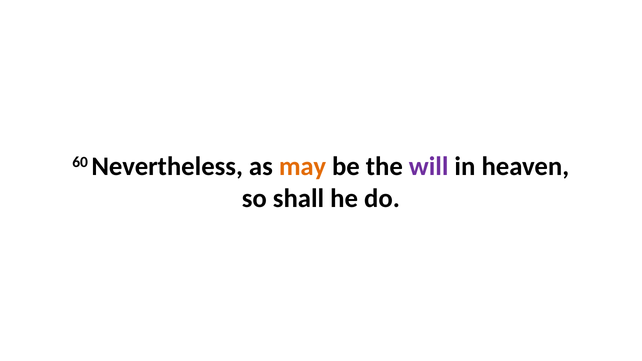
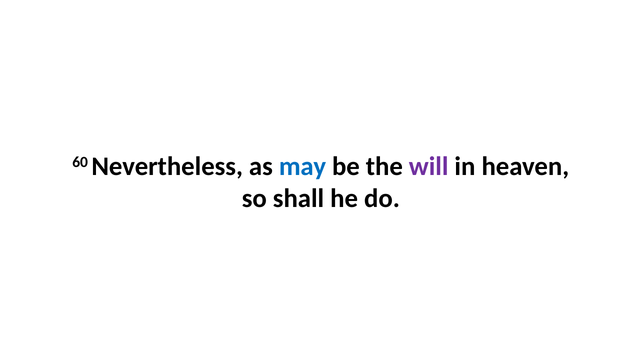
may colour: orange -> blue
